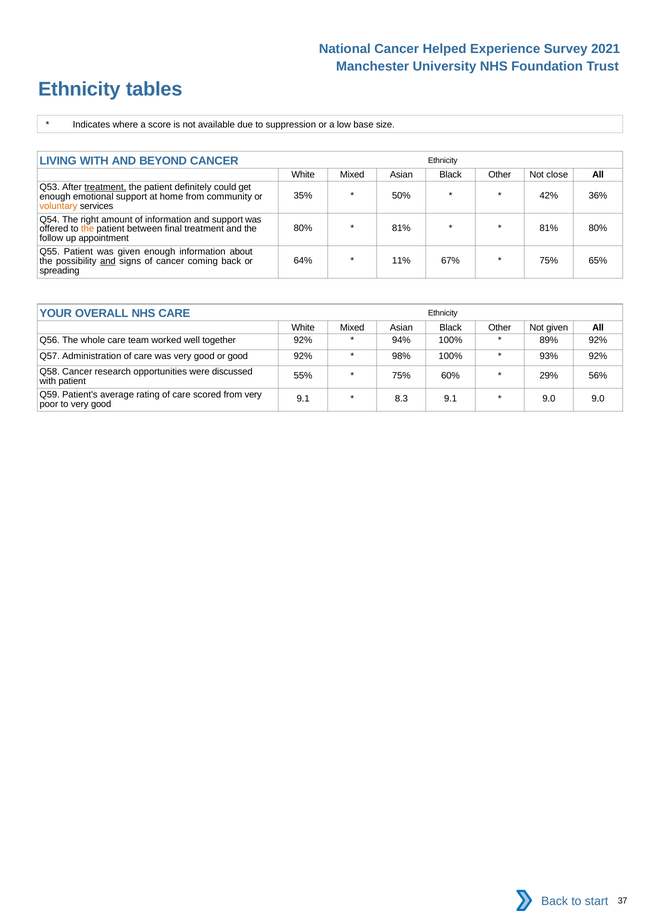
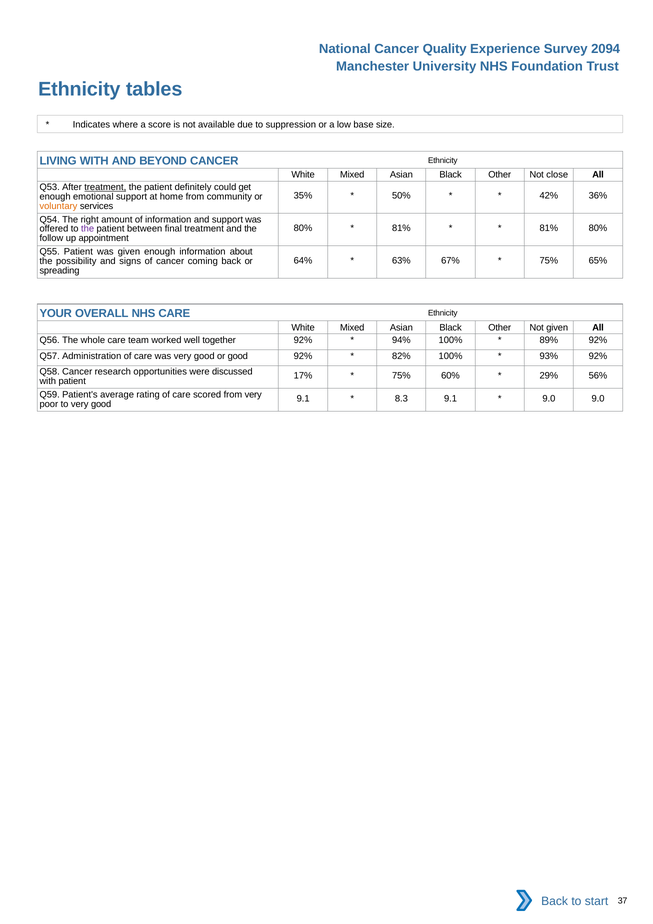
Helped: Helped -> Quality
2021: 2021 -> 2094
the at (88, 229) colour: orange -> purple
11%: 11% -> 63%
and at (108, 261) underline: present -> none
98%: 98% -> 82%
55%: 55% -> 17%
